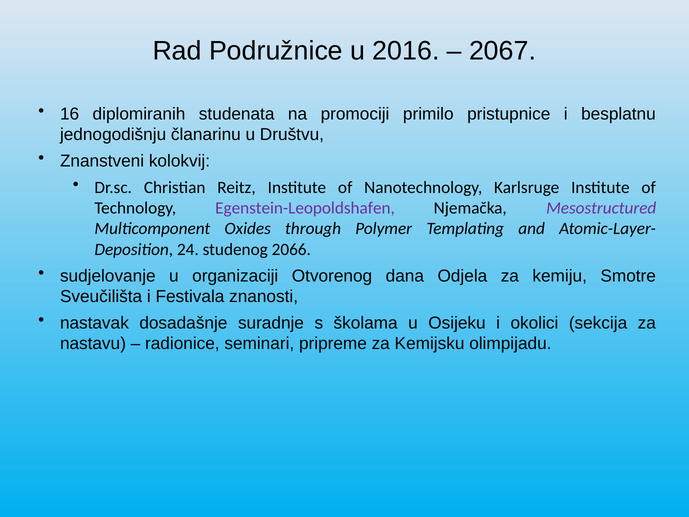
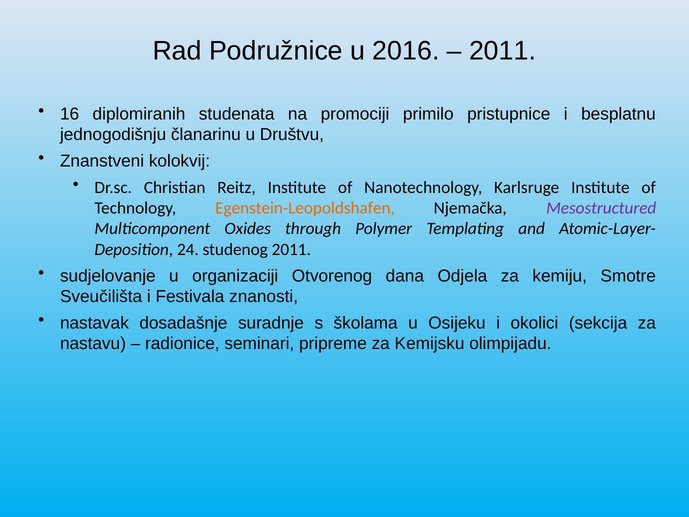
2067 at (503, 51): 2067 -> 2011
Egenstein-Leopoldshafen colour: purple -> orange
studenog 2066: 2066 -> 2011
